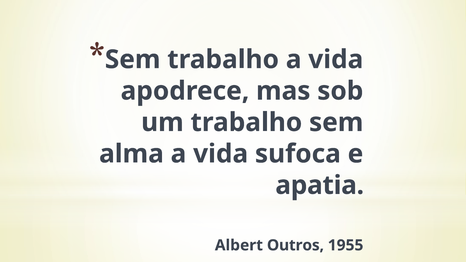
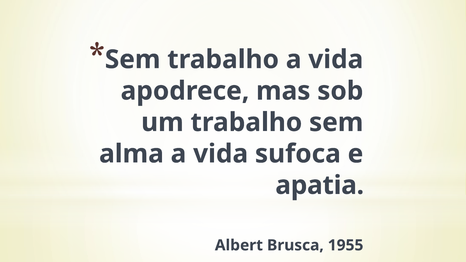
Outros: Outros -> Brusca
